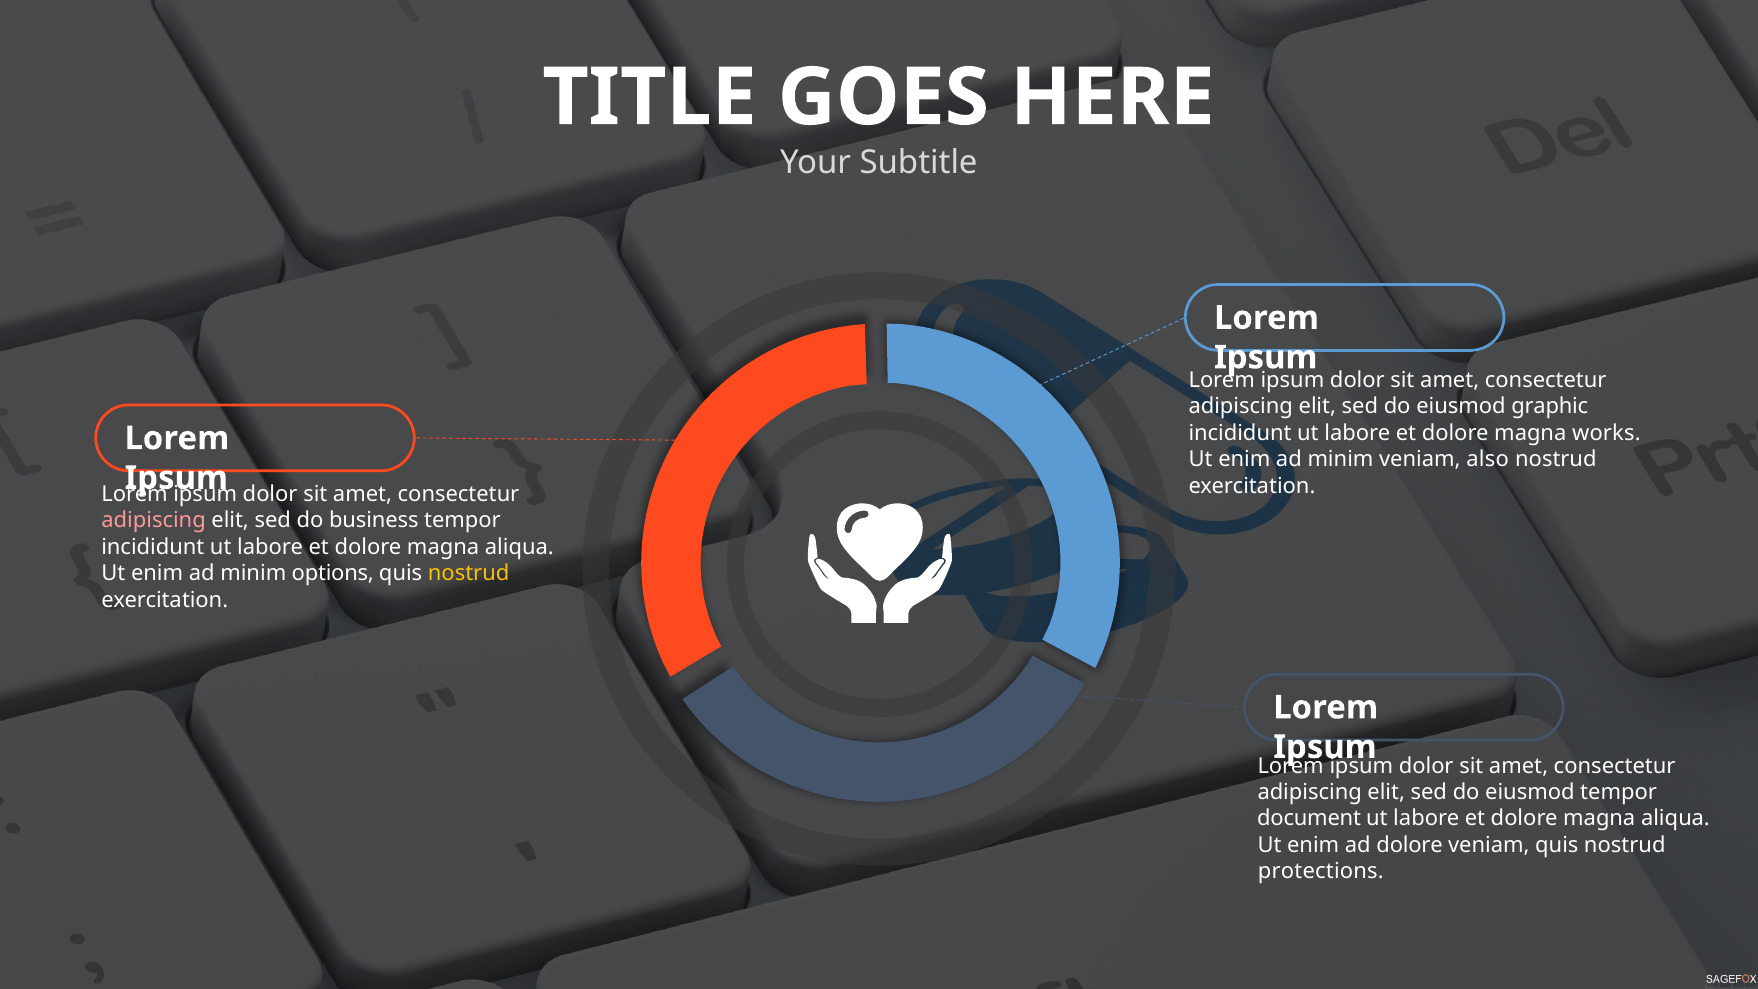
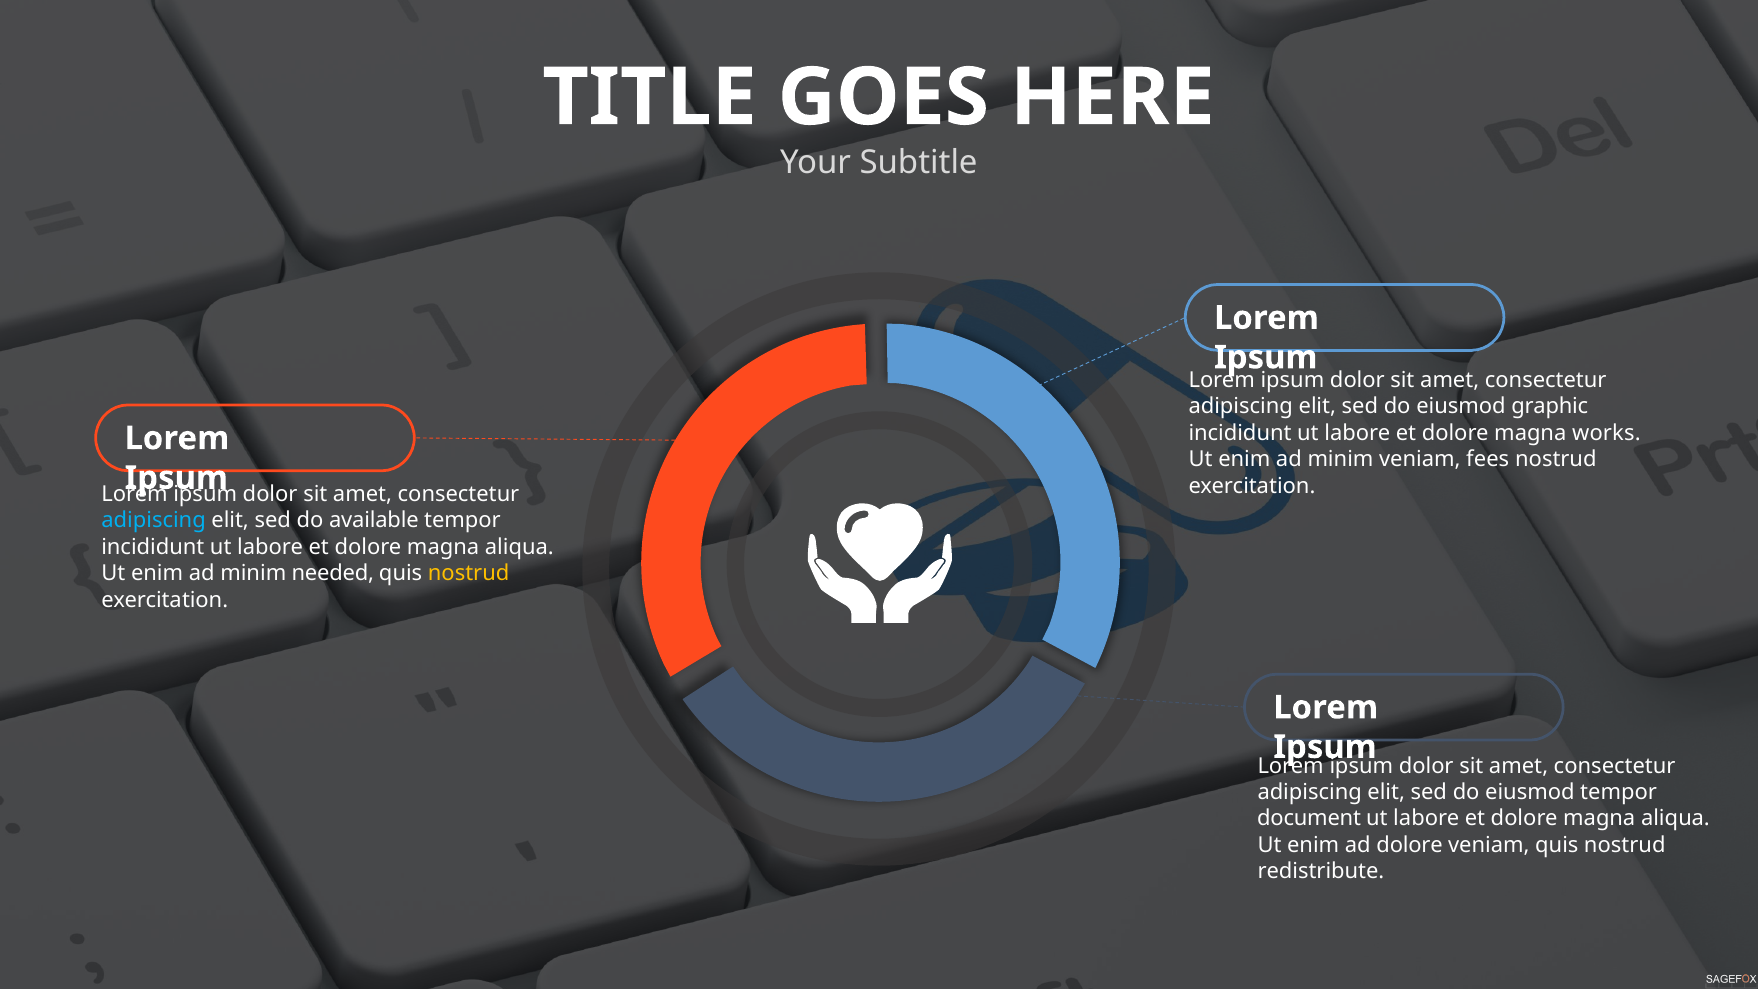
also: also -> fees
adipiscing at (154, 521) colour: pink -> light blue
business: business -> available
options: options -> needed
protections: protections -> redistribute
